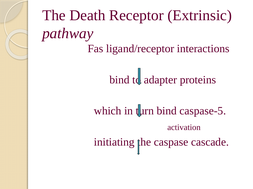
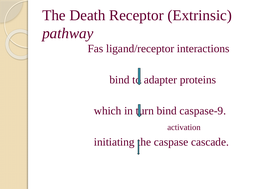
caspase-5: caspase-5 -> caspase-9
